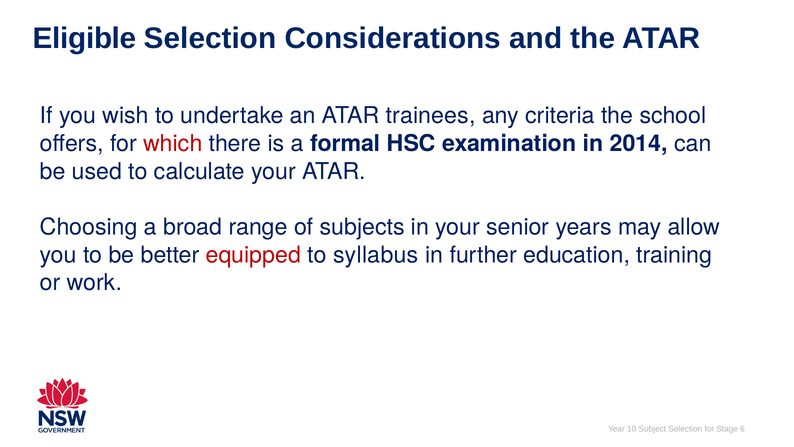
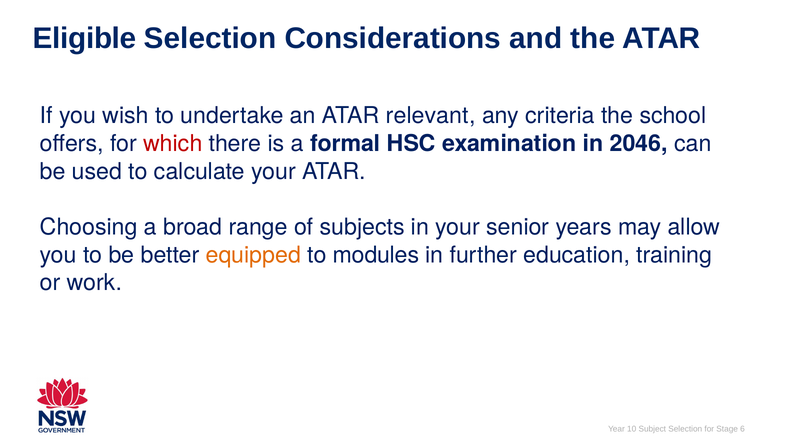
trainees: trainees -> relevant
2014: 2014 -> 2046
equipped colour: red -> orange
syllabus: syllabus -> modules
